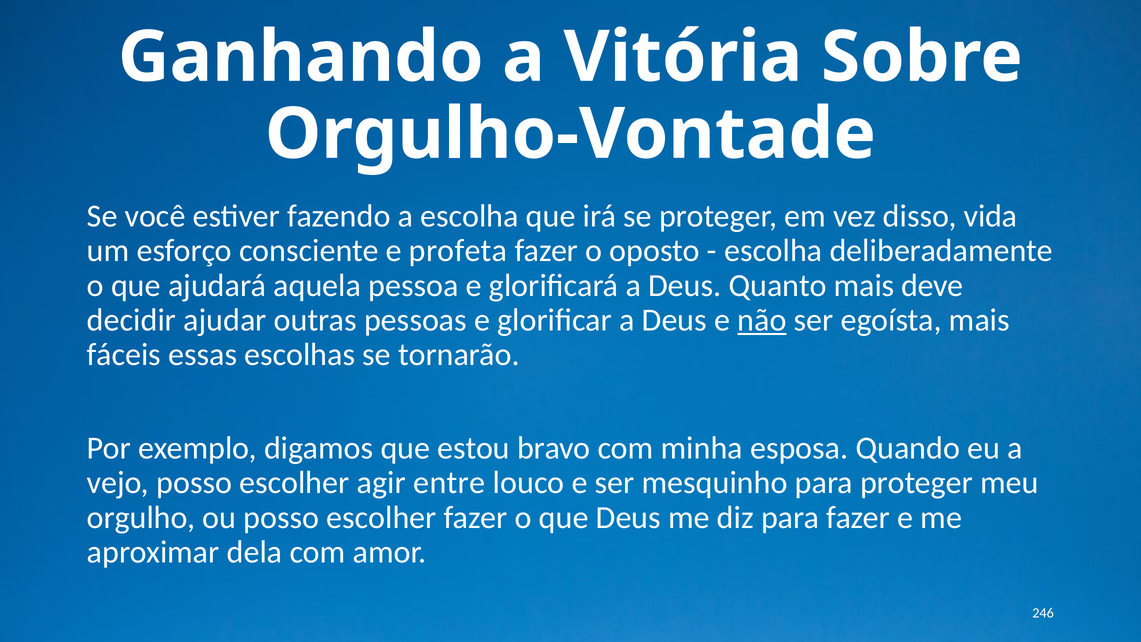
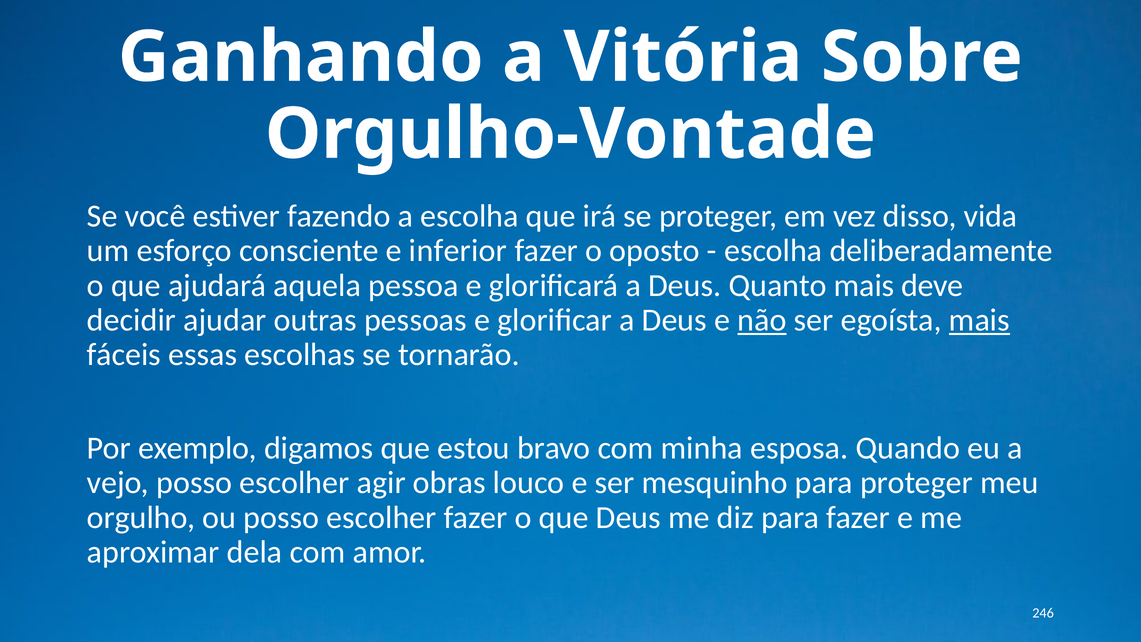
profeta: profeta -> inferior
mais at (979, 320) underline: none -> present
entre: entre -> obras
